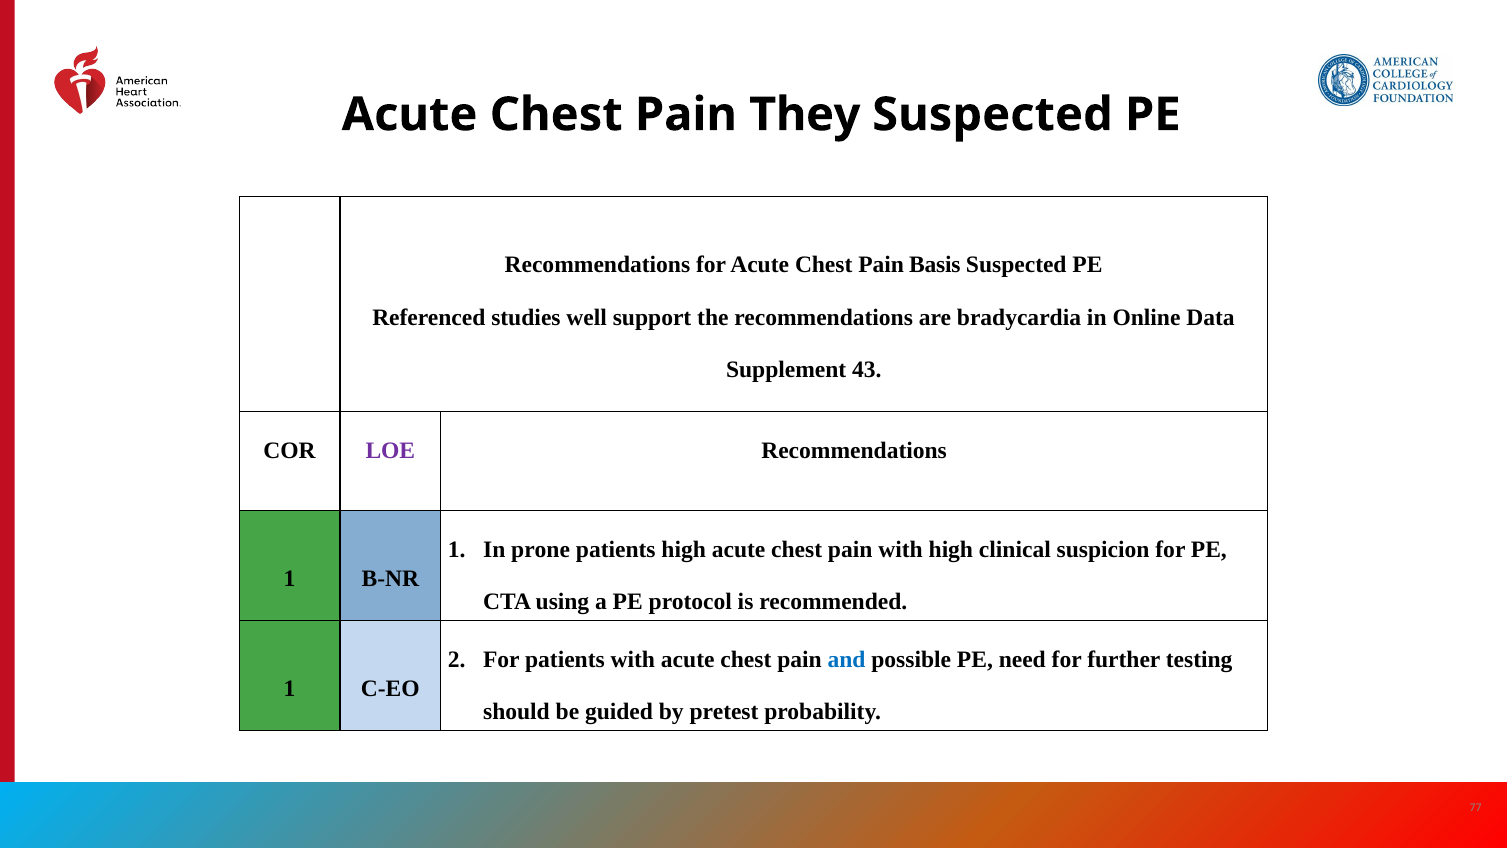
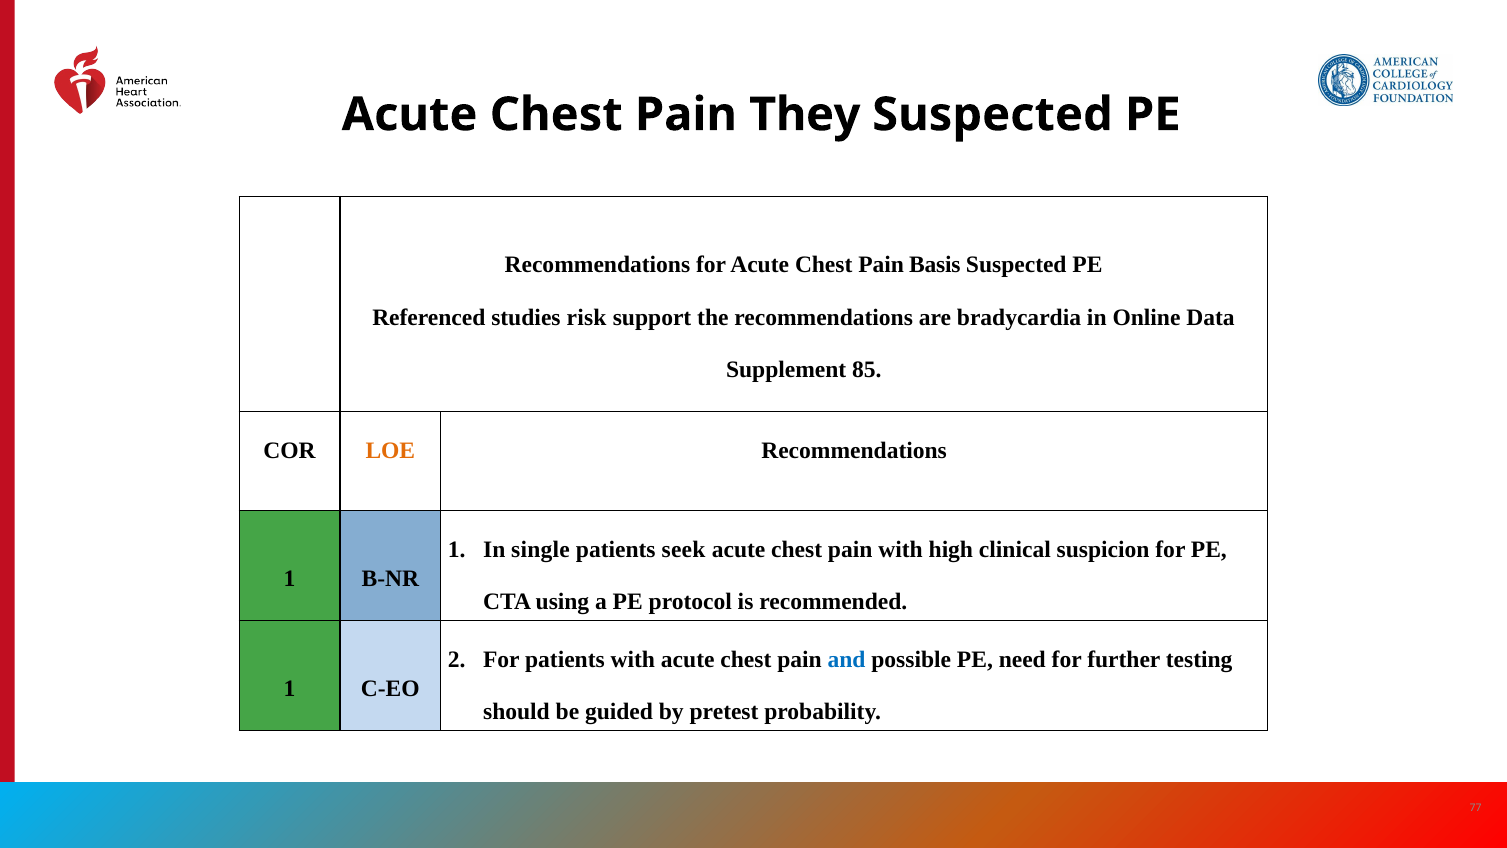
well: well -> risk
43: 43 -> 85
LOE colour: purple -> orange
prone: prone -> single
patients high: high -> seek
